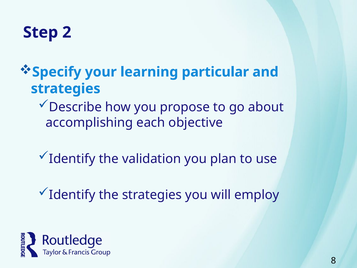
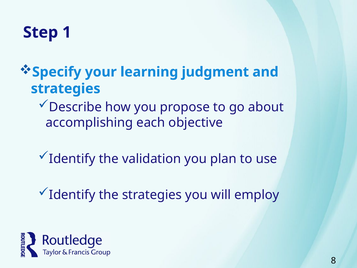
2: 2 -> 1
particular: particular -> judgment
